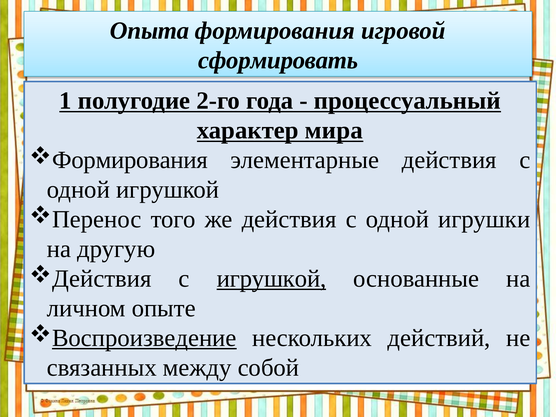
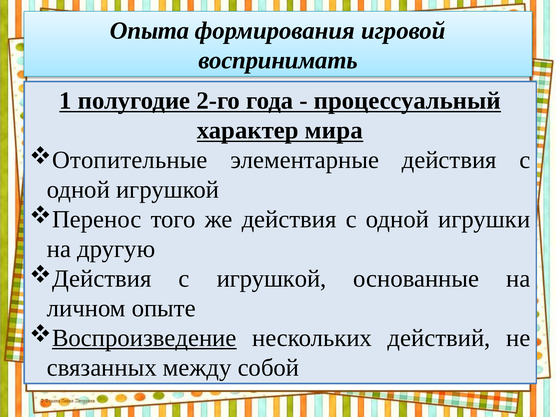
сформировать: сформировать -> воспринимать
Формирования at (130, 160): Формирования -> Отопительные
игрушкой at (271, 279) underline: present -> none
